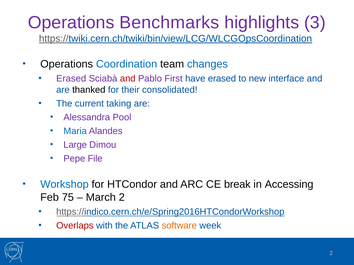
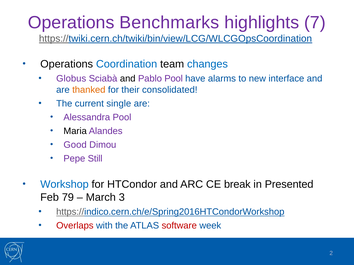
3: 3 -> 7
Erased at (71, 79): Erased -> Globus
and at (128, 79) colour: red -> black
Pablo First: First -> Pool
have erased: erased -> alarms
thanked colour: black -> orange
taking: taking -> single
Maria colour: blue -> black
Large: Large -> Good
File: File -> Still
Accessing: Accessing -> Presented
75: 75 -> 79
March 2: 2 -> 3
software colour: orange -> red
